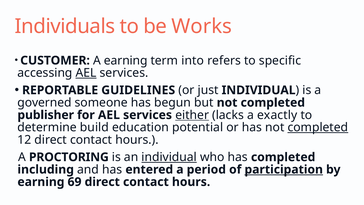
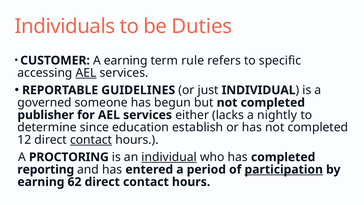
Works: Works -> Duties
into: into -> rule
either underline: present -> none
exactly: exactly -> nightly
build: build -> since
potential: potential -> establish
completed at (318, 127) underline: present -> none
contact at (91, 140) underline: none -> present
including: including -> reporting
69: 69 -> 62
